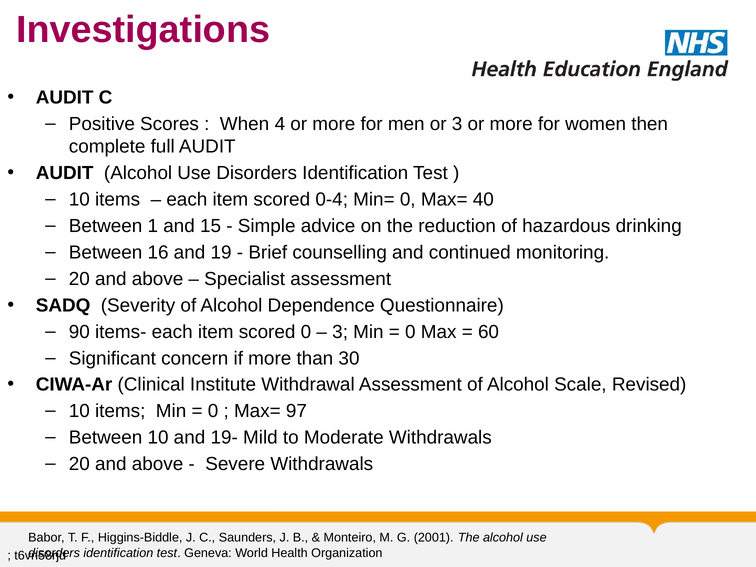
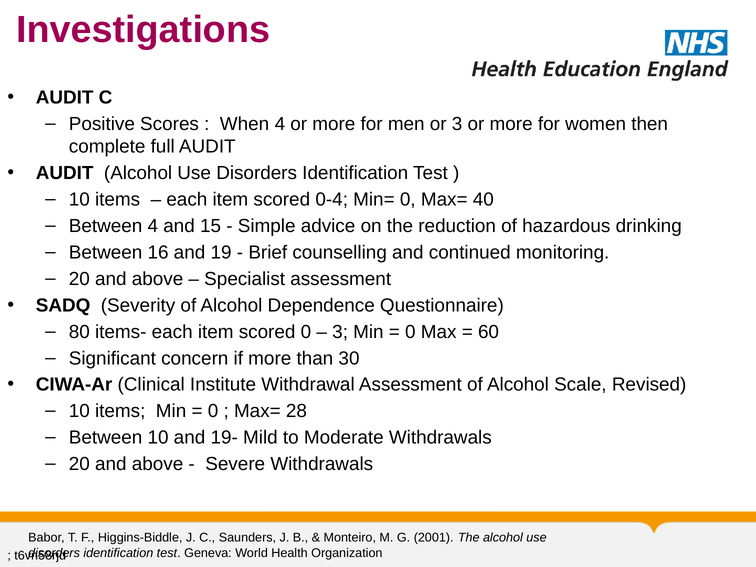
Between 1: 1 -> 4
90: 90 -> 80
97: 97 -> 28
